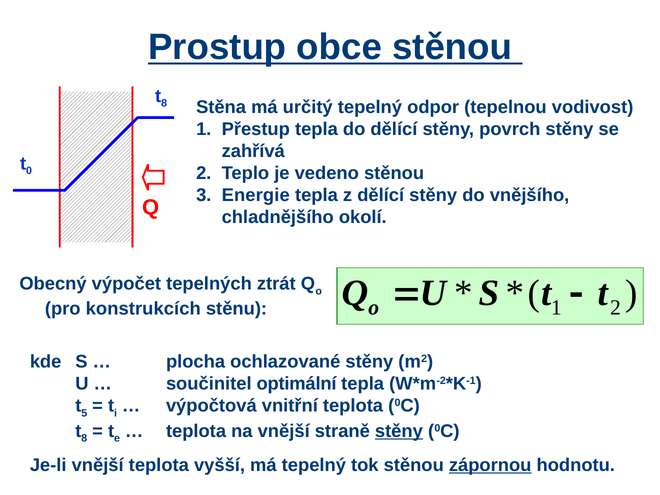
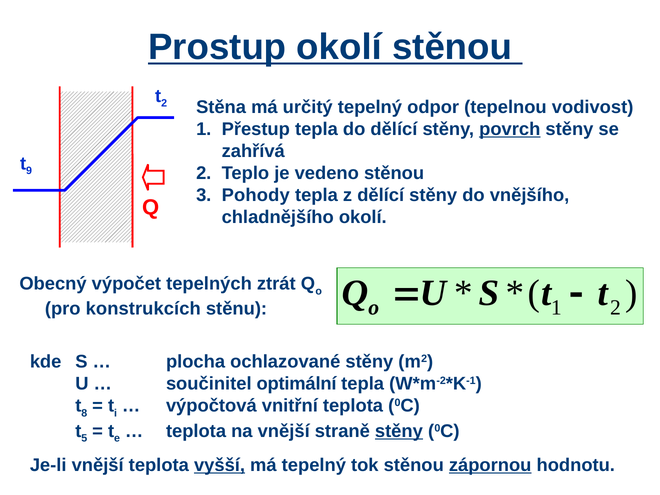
Prostup obce: obce -> okolí
8 at (164, 103): 8 -> 2
povrch underline: none -> present
0: 0 -> 9
Energie: Energie -> Pohody
5: 5 -> 8
8 at (84, 438): 8 -> 5
vyšší underline: none -> present
